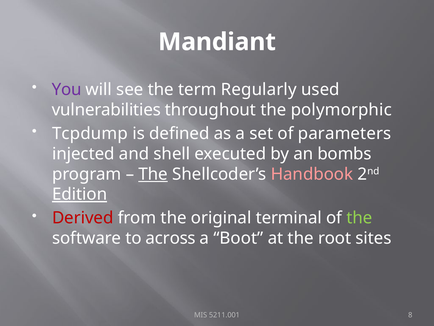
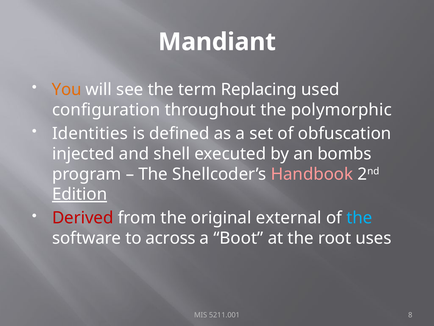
You colour: purple -> orange
Regularly: Regularly -> Replacing
vulnerabilities: vulnerabilities -> configuration
Tcpdump: Tcpdump -> Identities
parameters: parameters -> obfuscation
The at (153, 174) underline: present -> none
terminal: terminal -> external
the at (359, 218) colour: light green -> light blue
sites: sites -> uses
